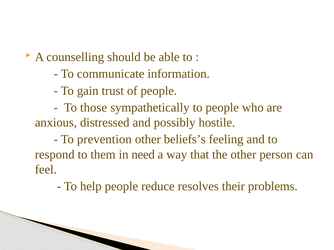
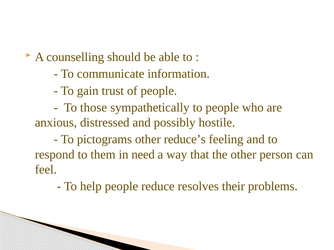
prevention: prevention -> pictograms
beliefs’s: beliefs’s -> reduce’s
